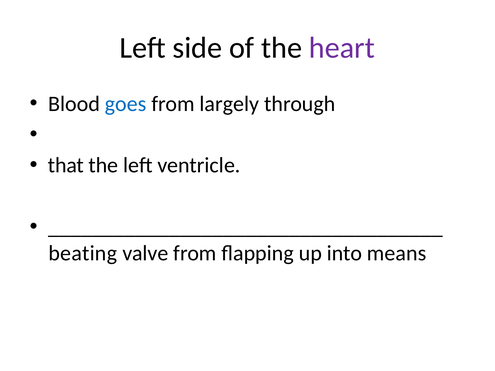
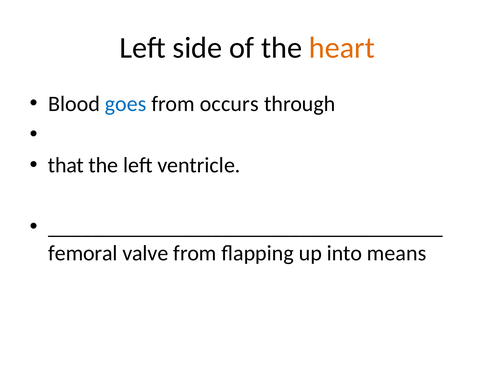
heart colour: purple -> orange
largely: largely -> occurs
beating: beating -> femoral
